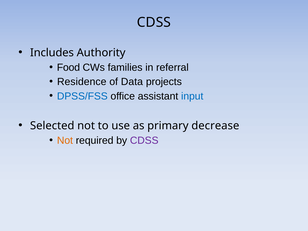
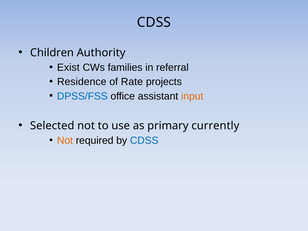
Includes: Includes -> Children
Food: Food -> Exist
Data: Data -> Rate
input colour: blue -> orange
decrease: decrease -> currently
CDSS at (144, 140) colour: purple -> blue
